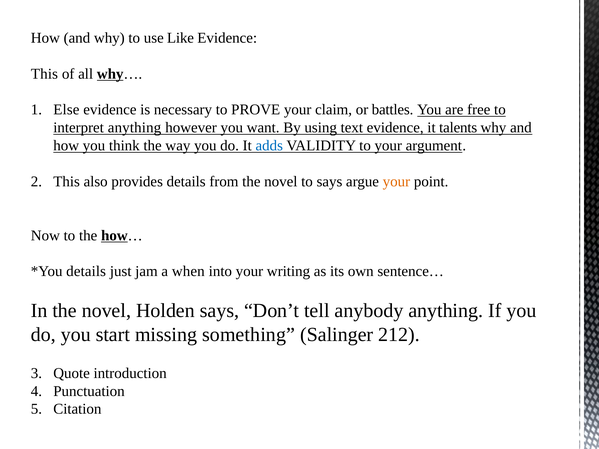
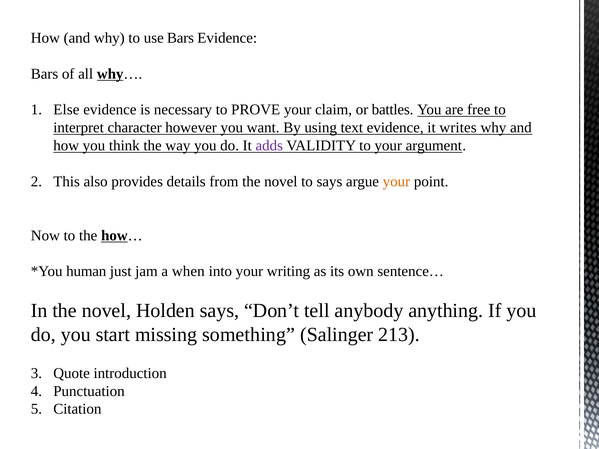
use Like: Like -> Bars
This at (44, 74): This -> Bars
interpret anything: anything -> character
talents: talents -> writes
adds colour: blue -> purple
details at (86, 272): details -> human
212: 212 -> 213
